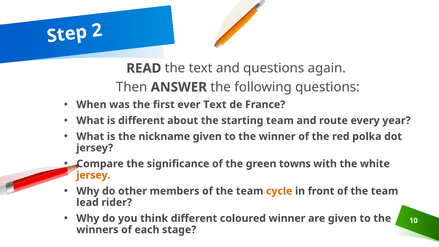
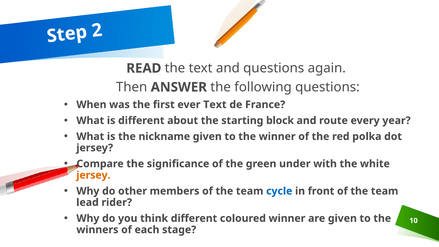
starting team: team -> block
towns: towns -> under
cycle colour: orange -> blue
